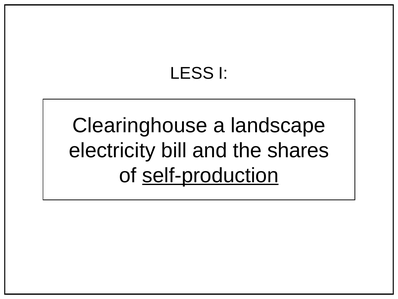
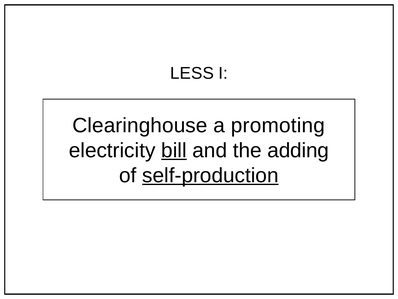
landscape: landscape -> promoting
bill underline: none -> present
shares: shares -> adding
